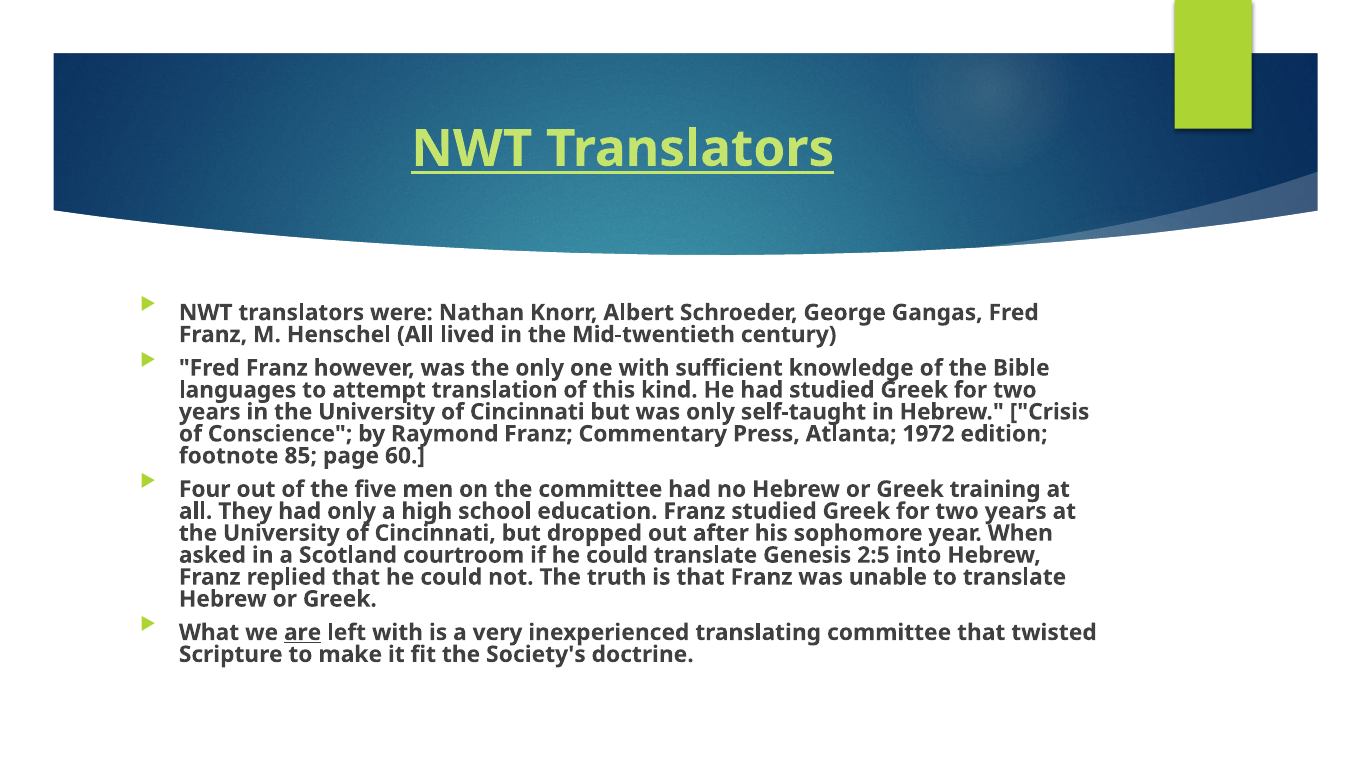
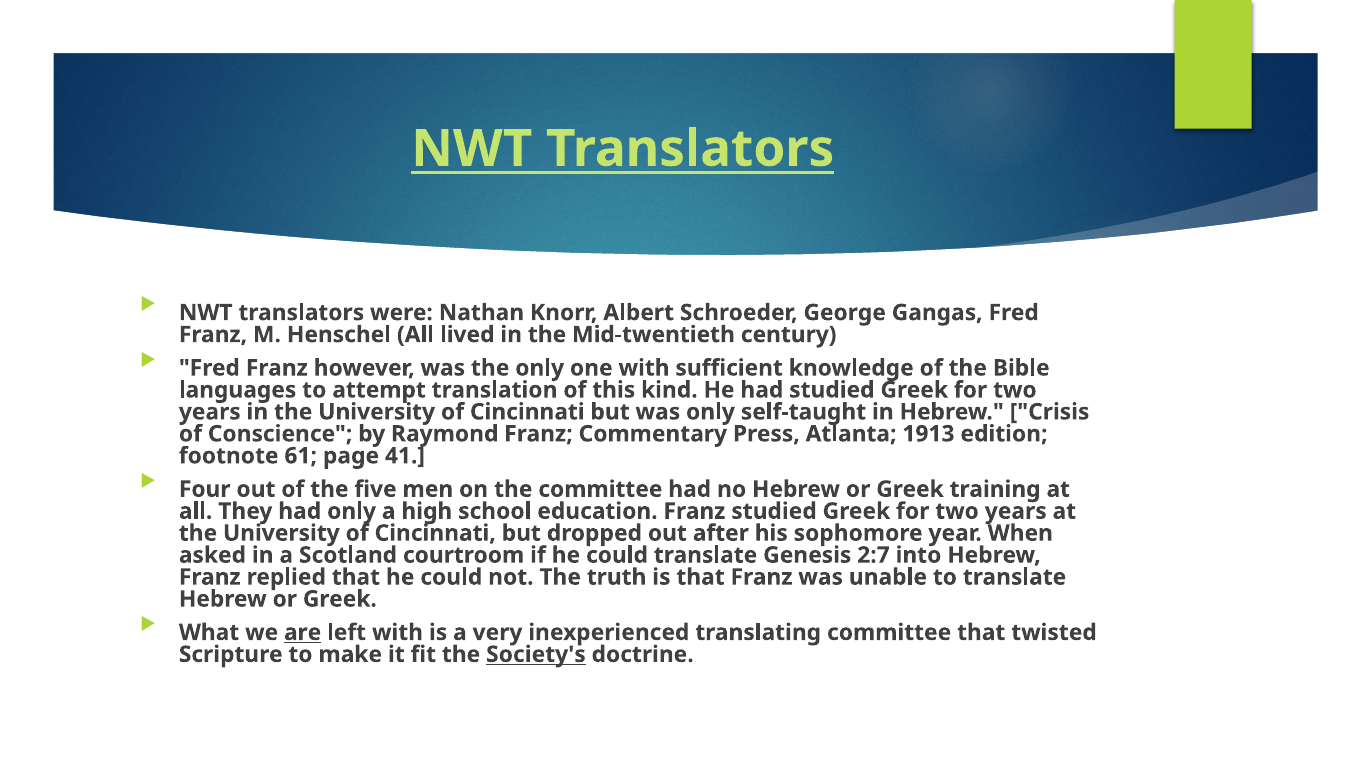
1972: 1972 -> 1913
85: 85 -> 61
60: 60 -> 41
2:5: 2:5 -> 2:7
Society's underline: none -> present
